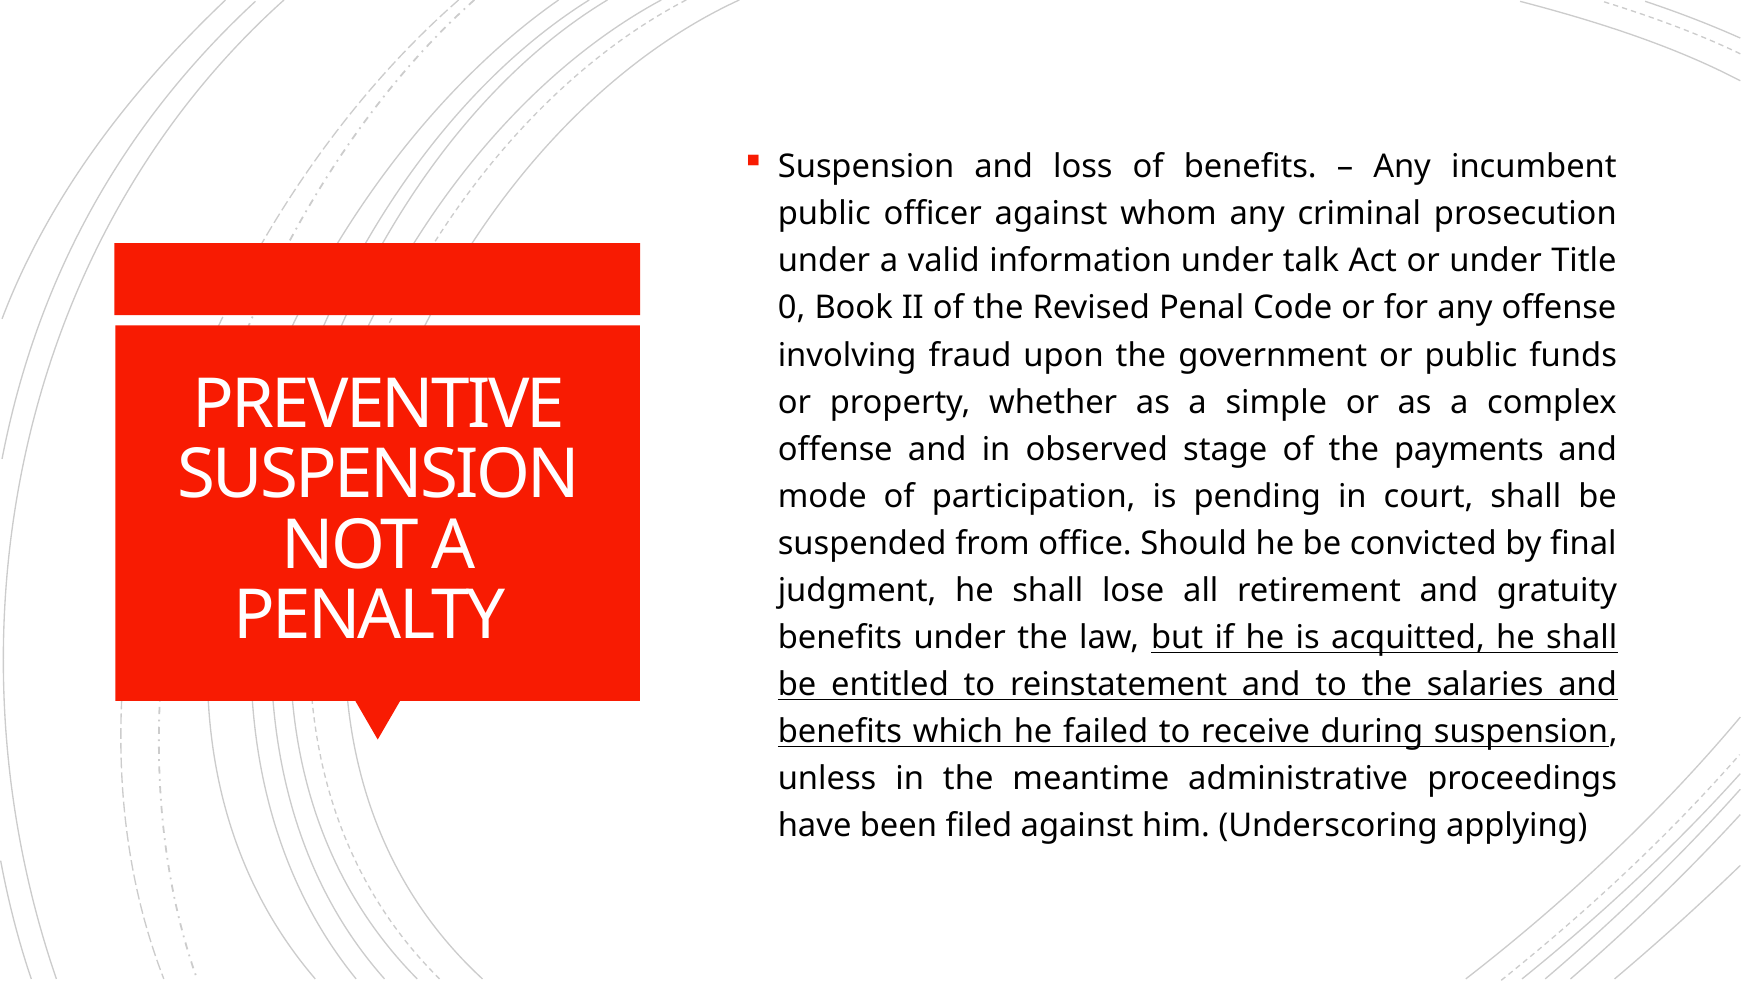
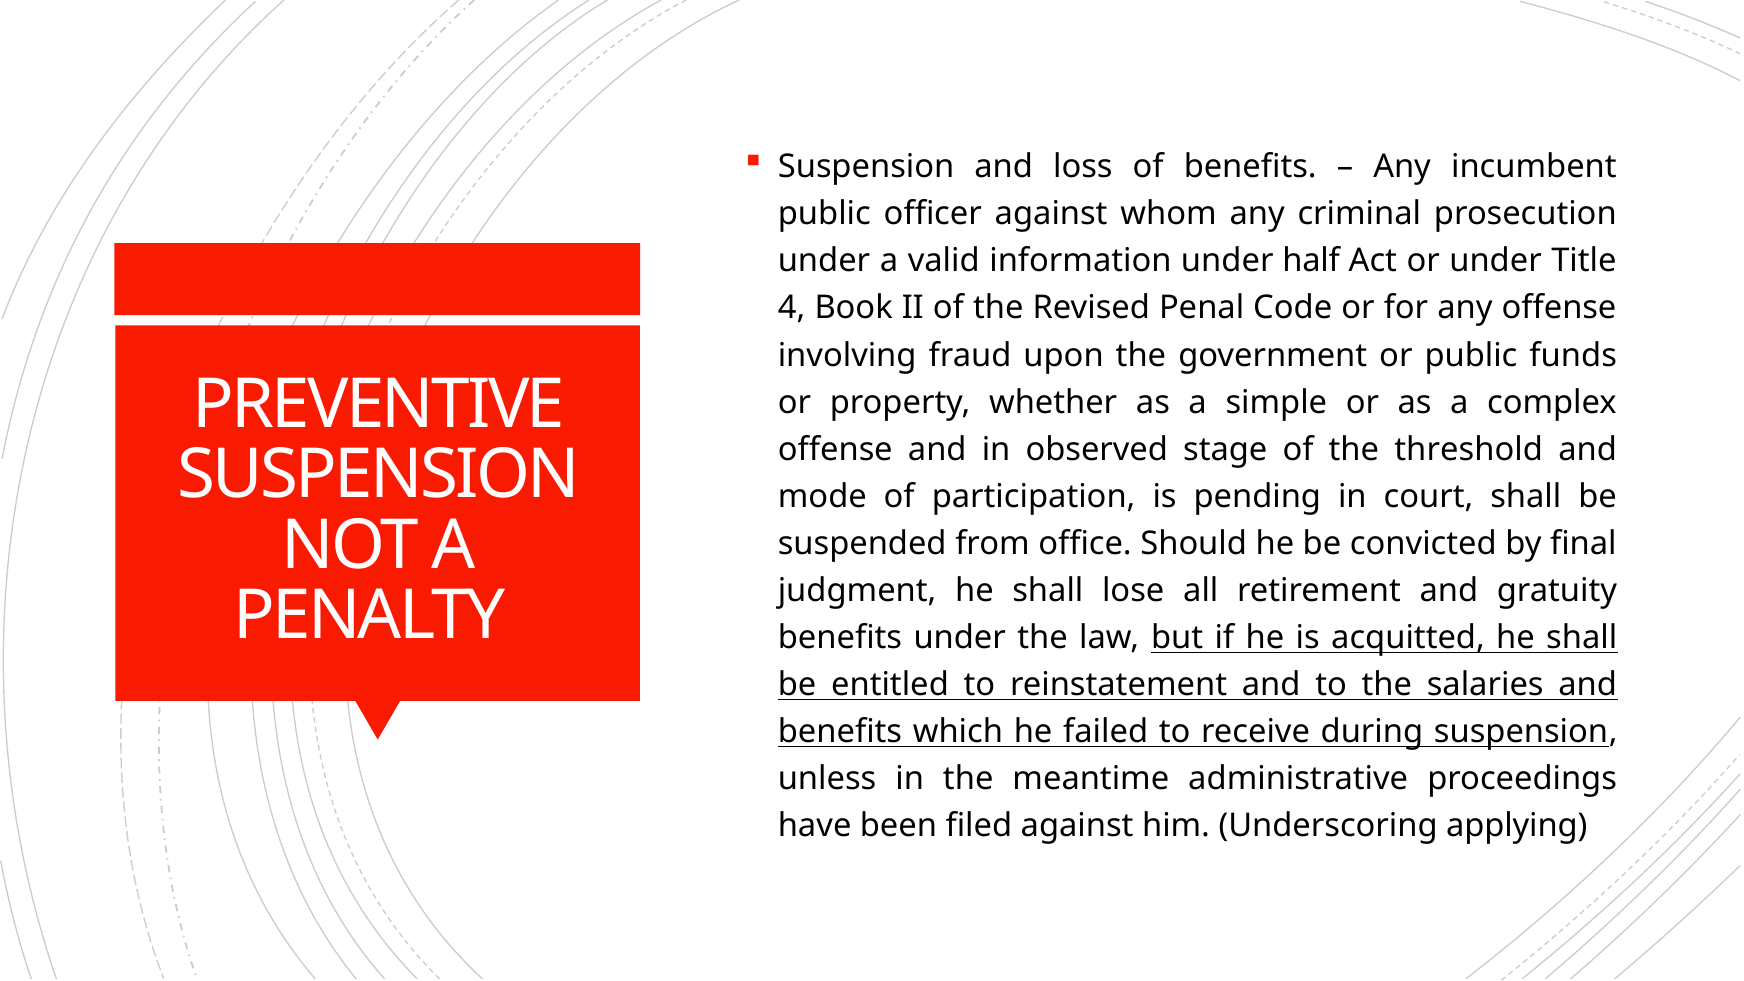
talk: talk -> half
0: 0 -> 4
payments: payments -> threshold
